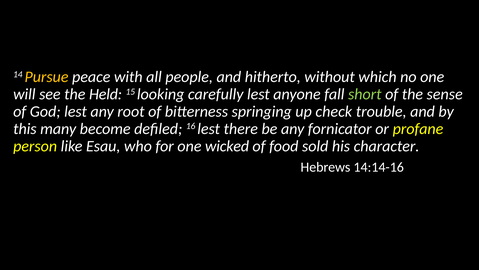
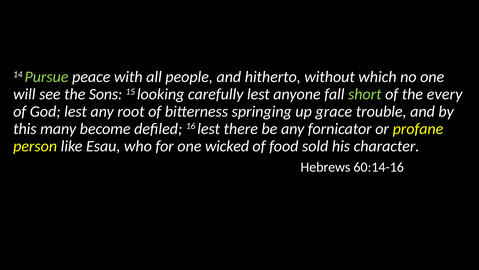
Pursue colour: yellow -> light green
Held: Held -> Sons
sense: sense -> every
check: check -> grace
14:14-16: 14:14-16 -> 60:14-16
